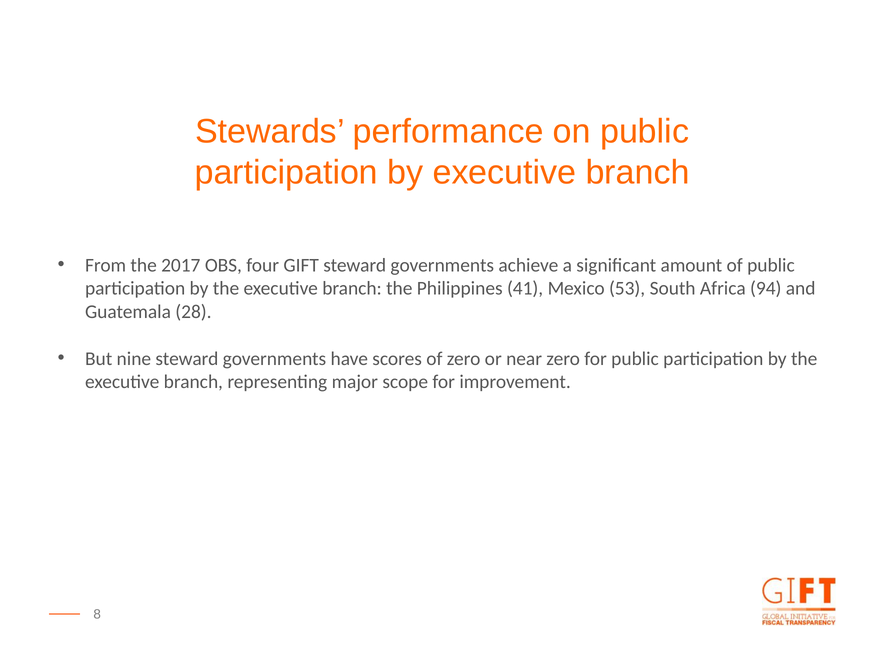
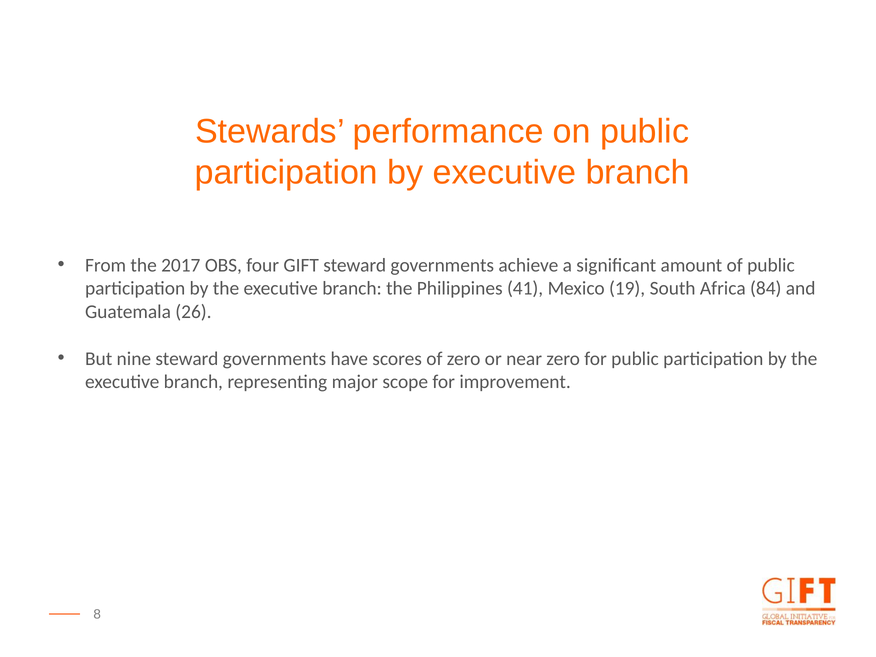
53: 53 -> 19
94: 94 -> 84
28: 28 -> 26
